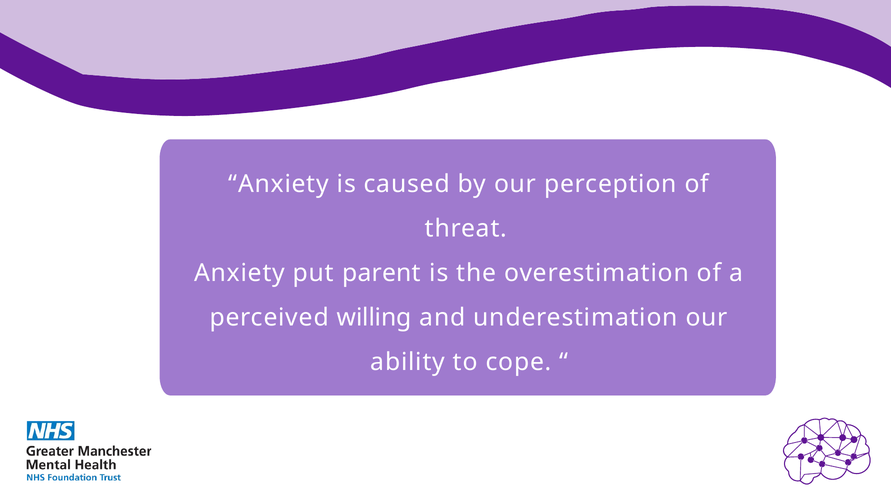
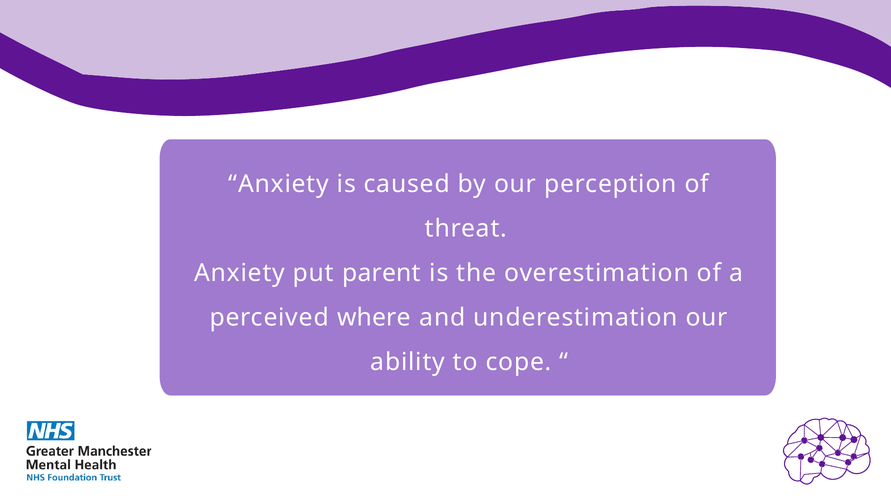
willing: willing -> where
